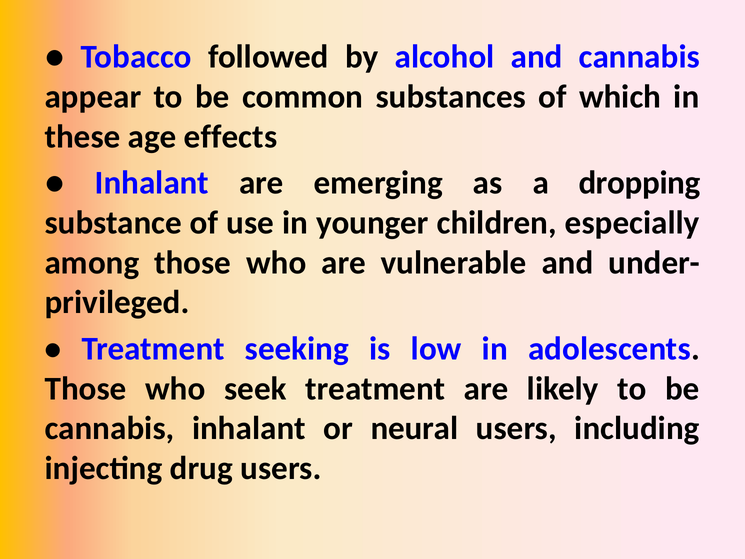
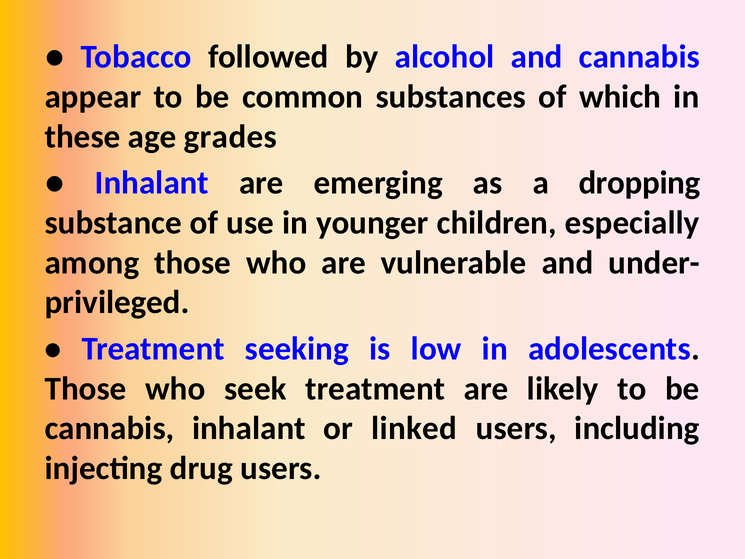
effects: effects -> grades
neural: neural -> linked
